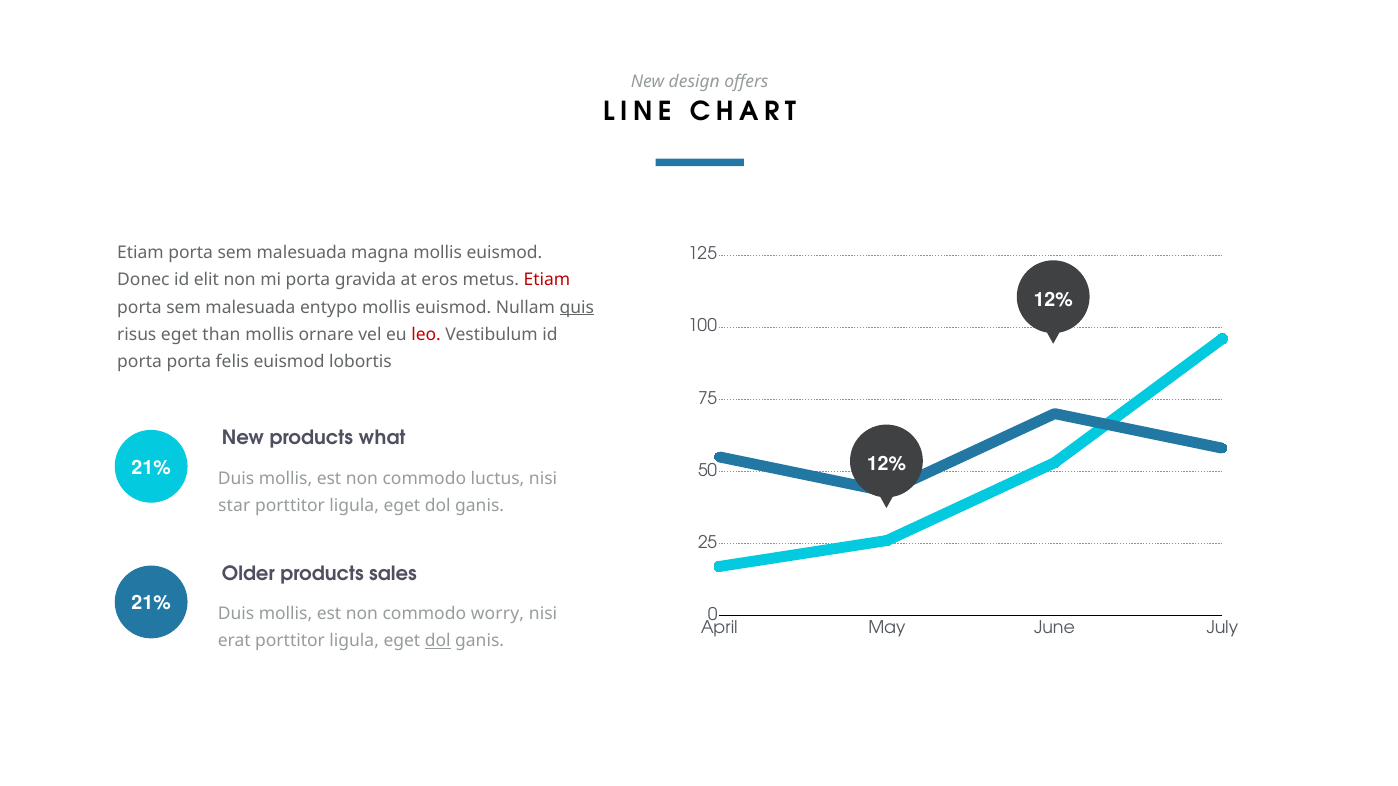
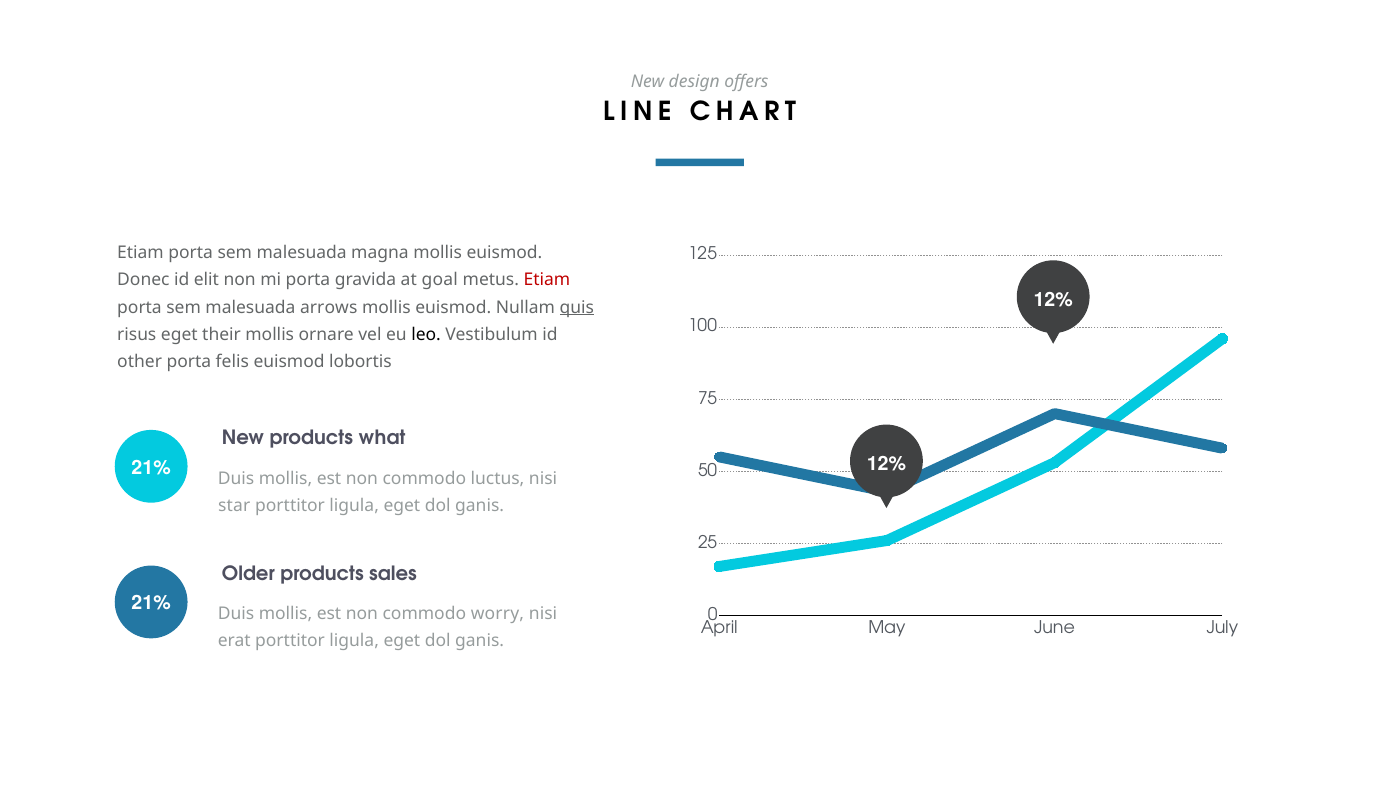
eros: eros -> goal
entypo: entypo -> arrows
than: than -> their
leo colour: red -> black
porta at (140, 362): porta -> other
dol at (438, 642) underline: present -> none
